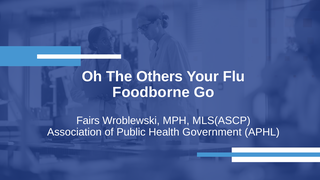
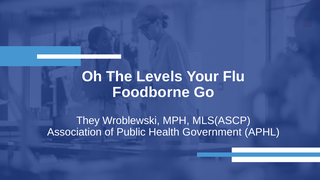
Others: Others -> Levels
Fairs: Fairs -> They
